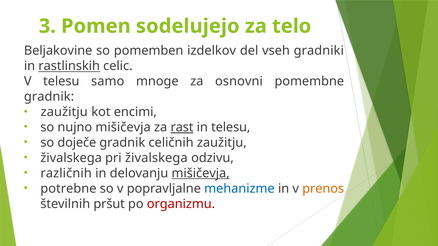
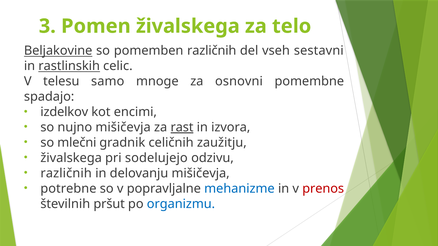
Pomen sodelujejo: sodelujejo -> živalskega
Beljakovine underline: none -> present
pomemben izdelkov: izdelkov -> različnih
gradniki: gradniki -> sestavni
gradnik at (49, 97): gradnik -> spadajo
zaužitju at (64, 112): zaužitju -> izdelkov
in telesu: telesu -> izvora
doječe: doječe -> mlečni
pri živalskega: živalskega -> sodelujejo
mišičevja at (201, 174) underline: present -> none
prenos colour: orange -> red
organizmu colour: red -> blue
